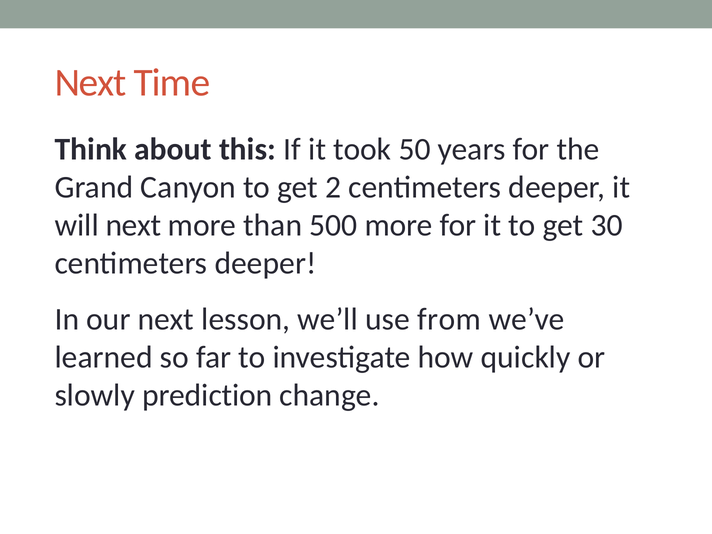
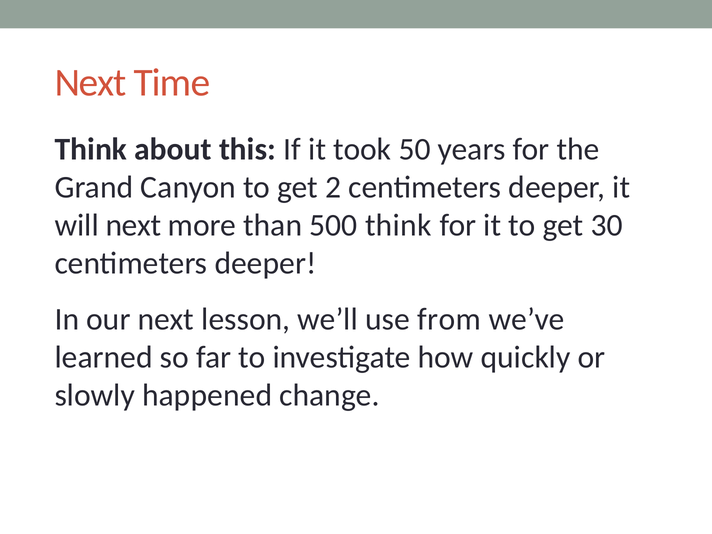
500 more: more -> think
prediction: prediction -> happened
